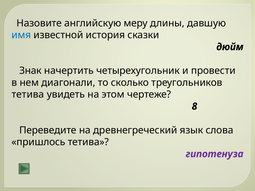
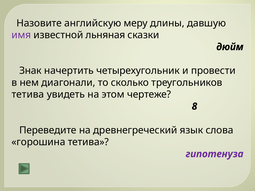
имя colour: blue -> purple
история: история -> льняная
пришлось: пришлось -> горошина
